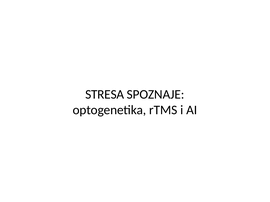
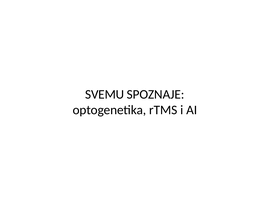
STRESA: STRESA -> SVEMU
